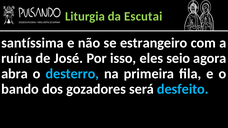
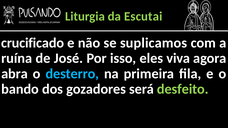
santíssima: santíssima -> crucificado
estrangeiro: estrangeiro -> suplicamos
seio: seio -> viva
desfeito colour: light blue -> light green
